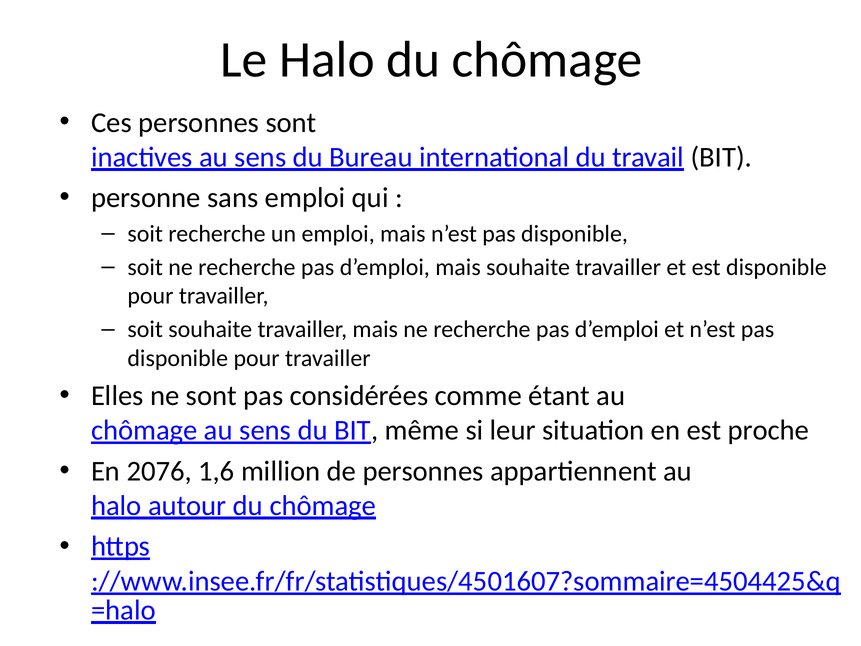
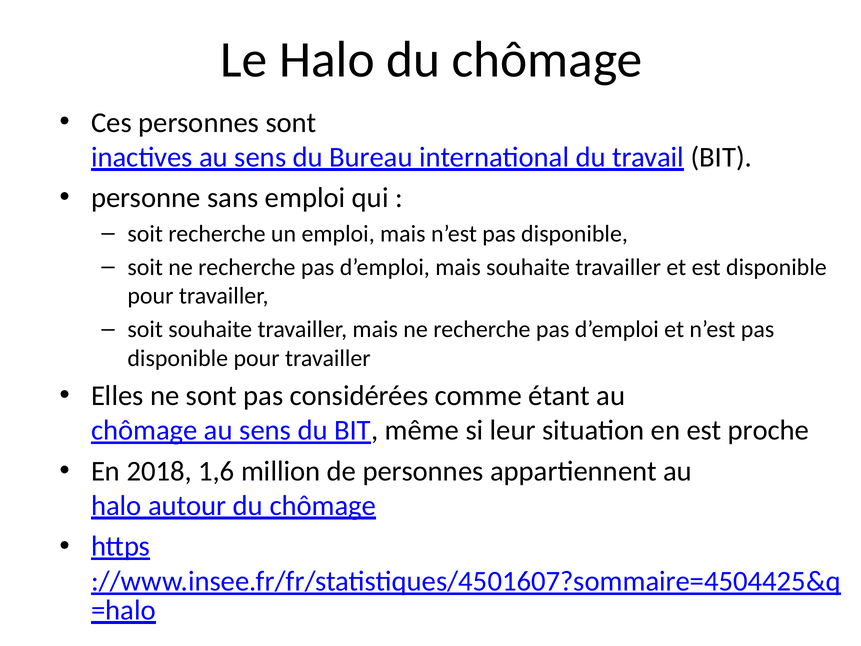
2076: 2076 -> 2018
